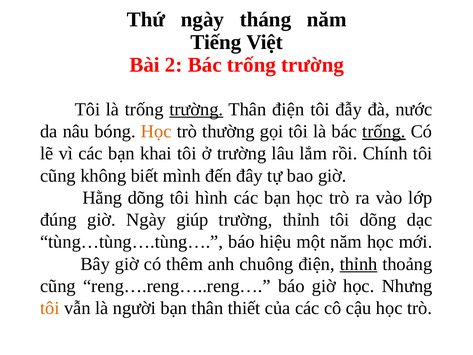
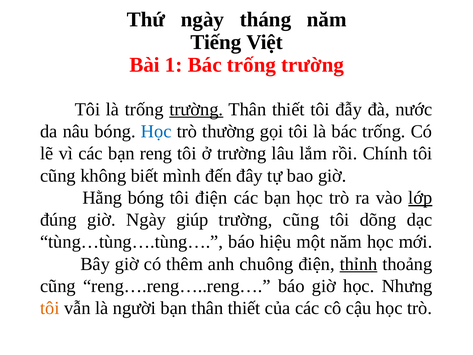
2: 2 -> 1
điện at (288, 109): điện -> thiết
Học at (156, 131) colour: orange -> blue
trống at (384, 131) underline: present -> none
khai: khai -> reng
Hằng dõng: dõng -> bóng
tôi hình: hình -> điện
lớp underline: none -> present
trường thỉnh: thỉnh -> cũng
